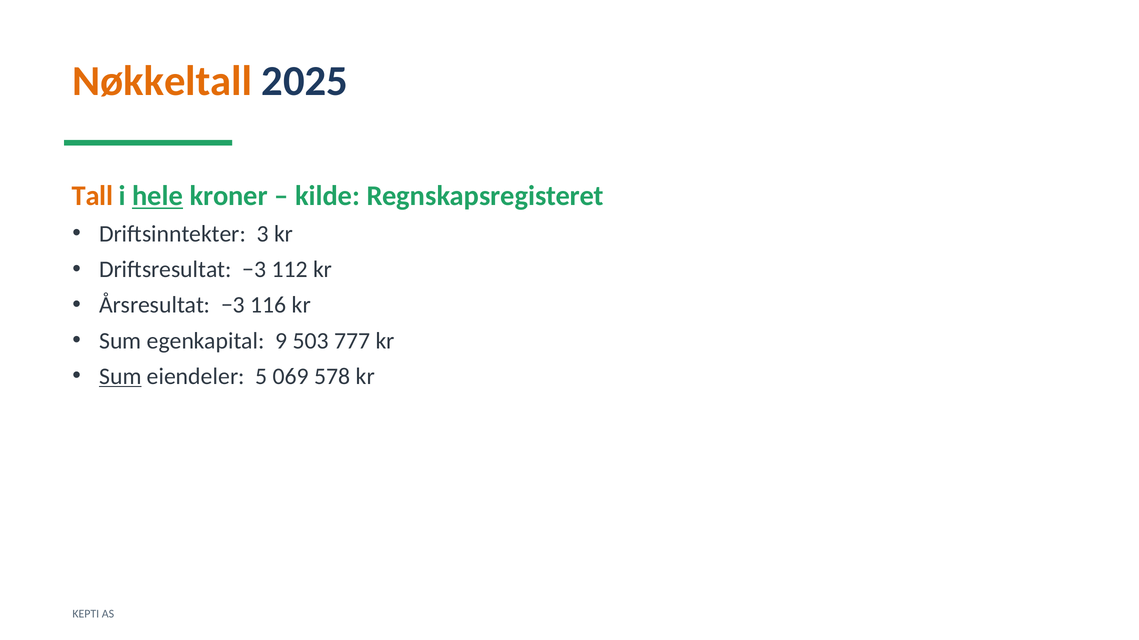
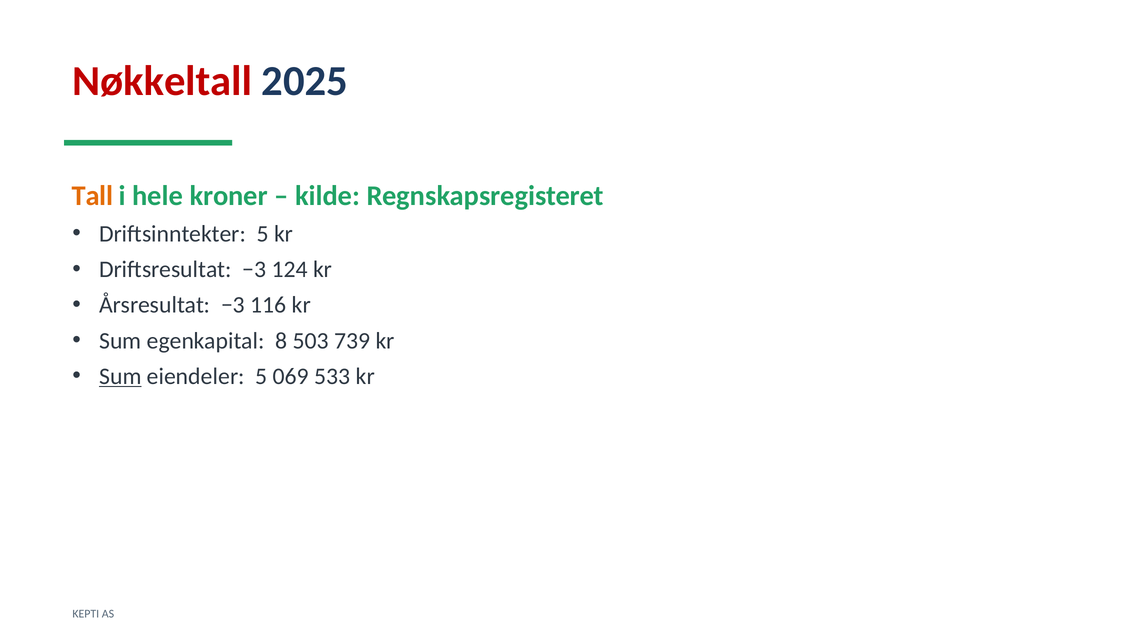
Nøkkeltall colour: orange -> red
hele underline: present -> none
Driftsinntekter 3: 3 -> 5
112: 112 -> 124
9: 9 -> 8
777: 777 -> 739
578: 578 -> 533
